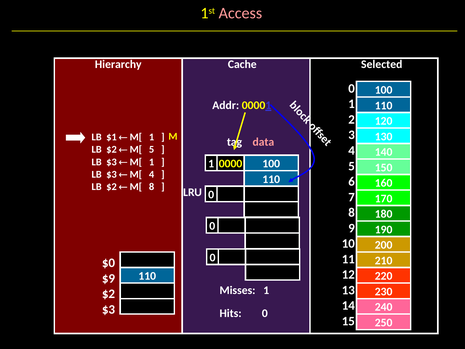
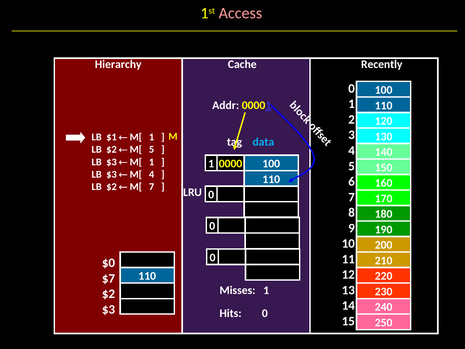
Selected: Selected -> Recently
data colour: pink -> light blue
M[ 8: 8 -> 7
$9: $9 -> $7
